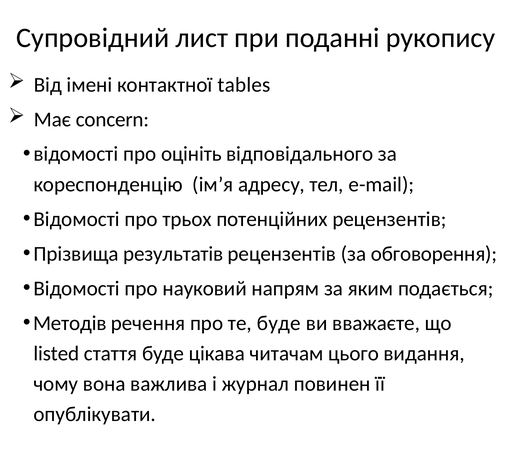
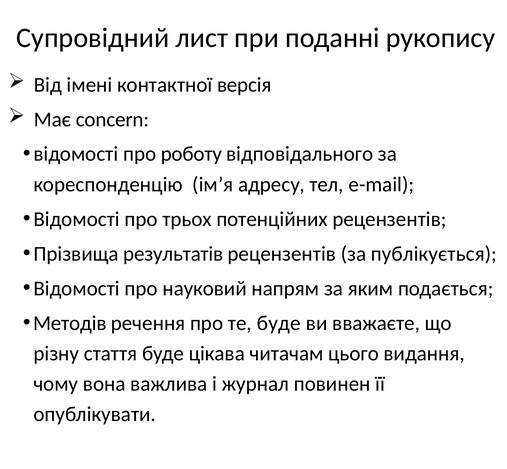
tables: tables -> версія
оцініть: оцініть -> роботу
обговорення: обговорення -> публікується
listed: listed -> різну
